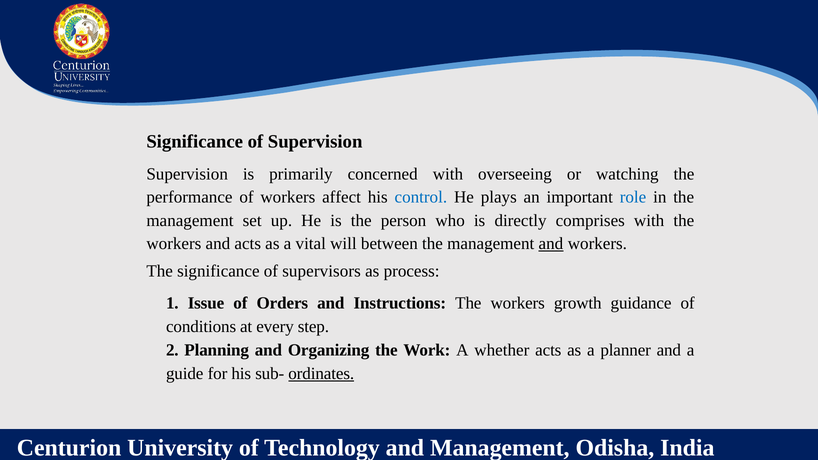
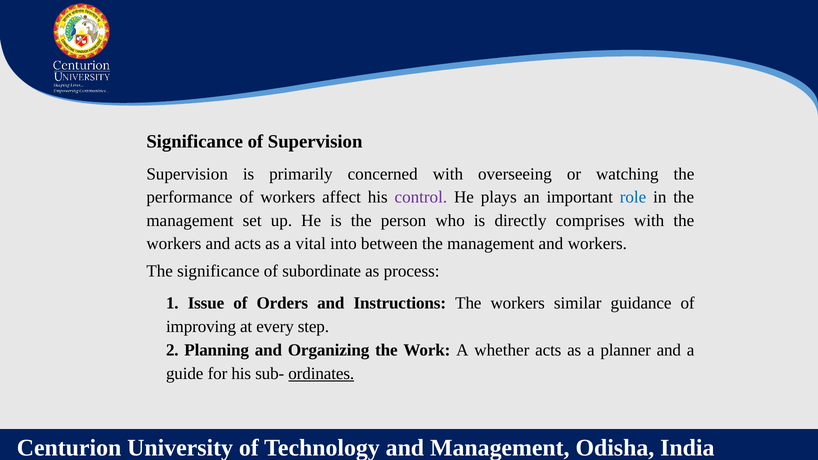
control colour: blue -> purple
will: will -> into
and at (551, 244) underline: present -> none
supervisors: supervisors -> subordinate
growth: growth -> similar
conditions: conditions -> improving
